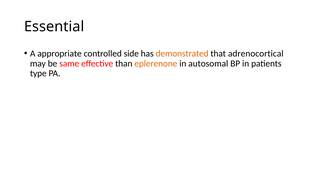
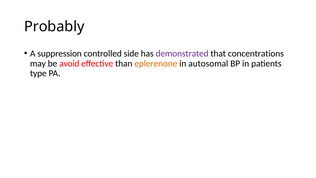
Essential: Essential -> Probably
appropriate: appropriate -> suppression
demonstrated colour: orange -> purple
adrenocortical: adrenocortical -> concentrations
same: same -> avoid
